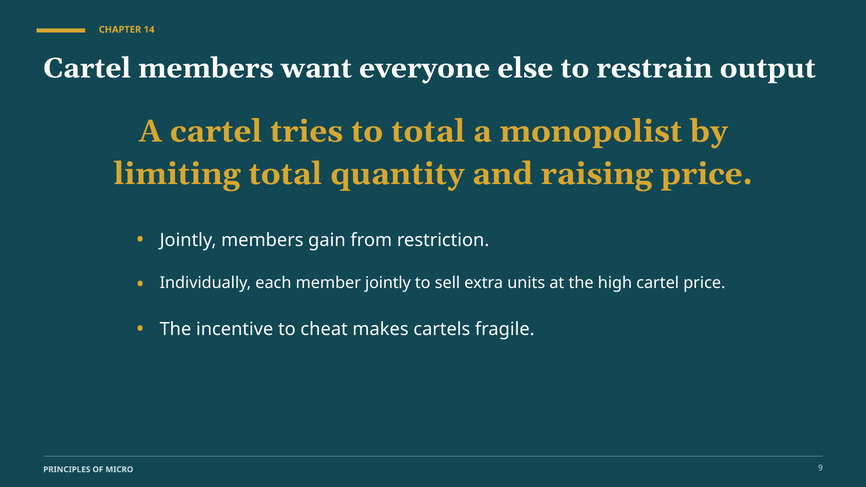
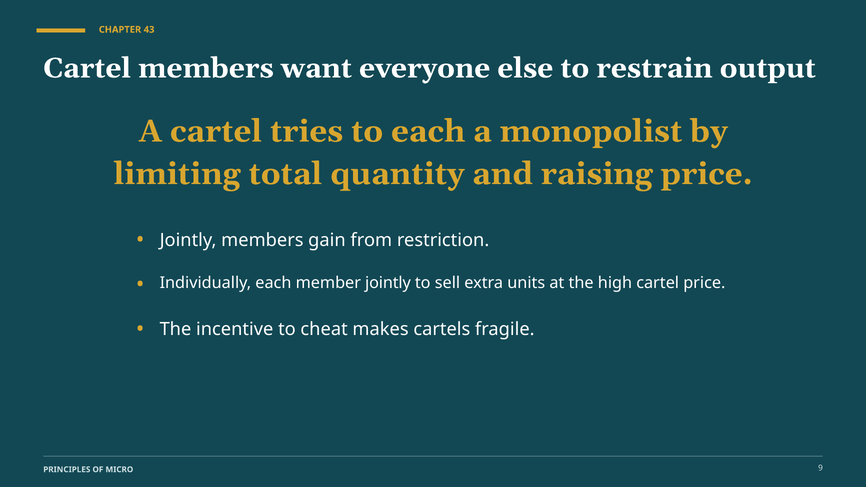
14: 14 -> 43
to total: total -> each
